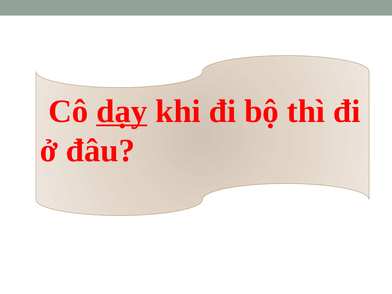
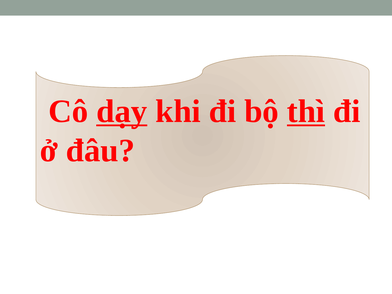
thì underline: none -> present
